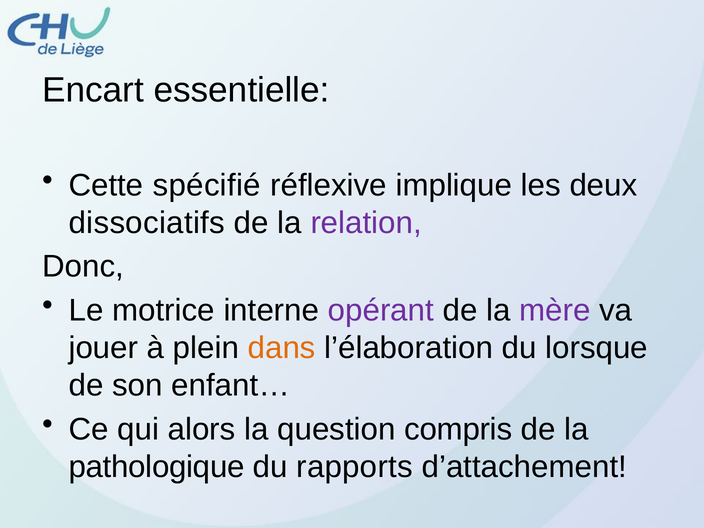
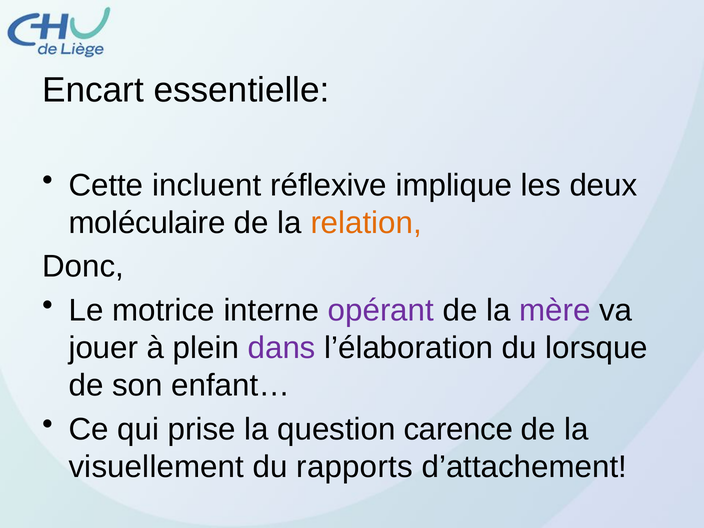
spécifié: spécifié -> incluent
dissociatifs: dissociatifs -> moléculaire
relation colour: purple -> orange
dans colour: orange -> purple
alors: alors -> prise
compris: compris -> carence
pathologique: pathologique -> visuellement
